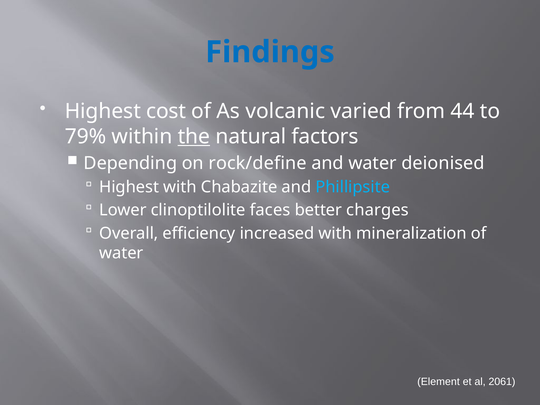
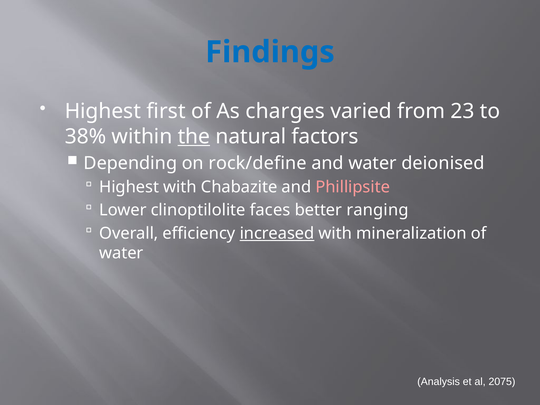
cost: cost -> first
volcanic: volcanic -> charges
44: 44 -> 23
79%: 79% -> 38%
Phillipsite colour: light blue -> pink
charges: charges -> ranging
increased underline: none -> present
Element: Element -> Analysis
2061: 2061 -> 2075
